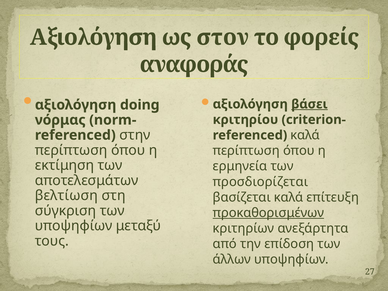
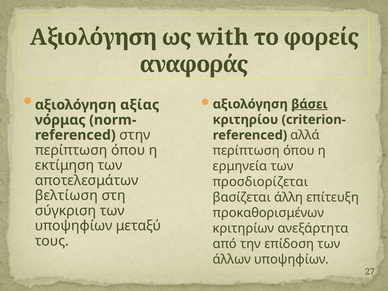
στον: στον -> with
doing: doing -> αξίας
καλά at (305, 135): καλά -> αλλά
βασίζεται καλά: καλά -> άλλη
προκαθορισμένων underline: present -> none
